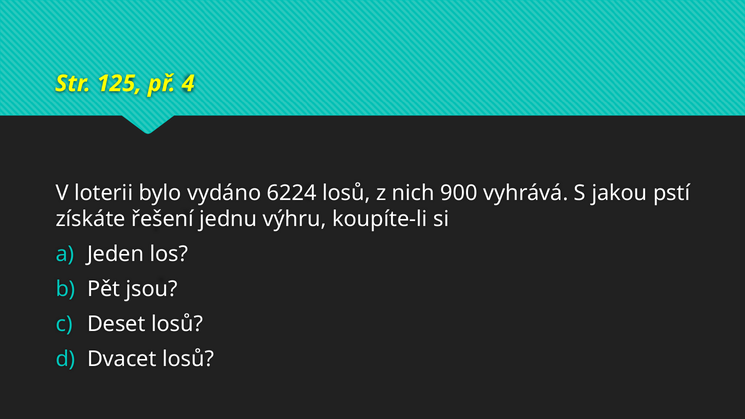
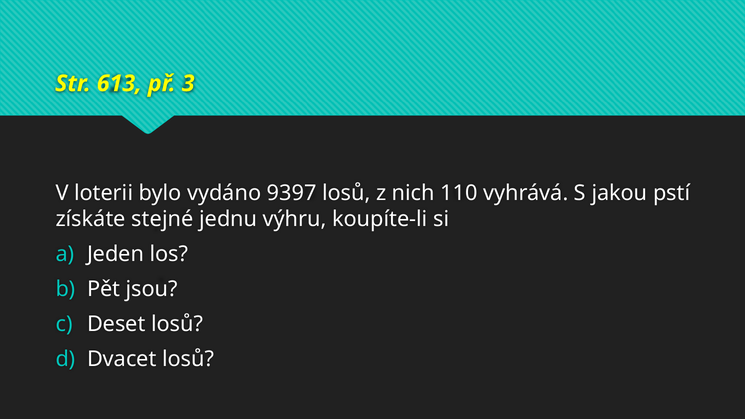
125: 125 -> 613
4: 4 -> 3
6224: 6224 -> 9397
900: 900 -> 110
řešení: řešení -> stejné
